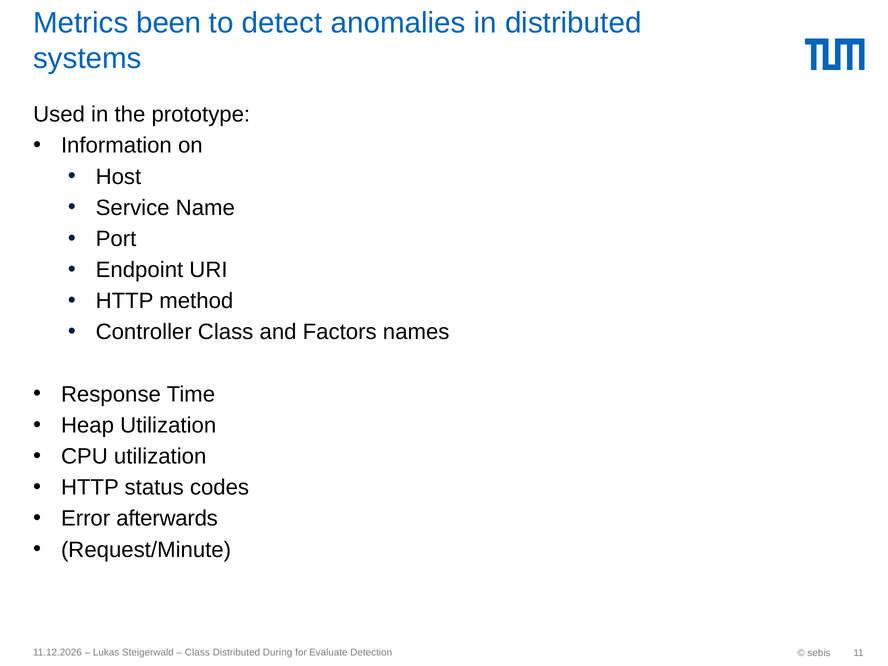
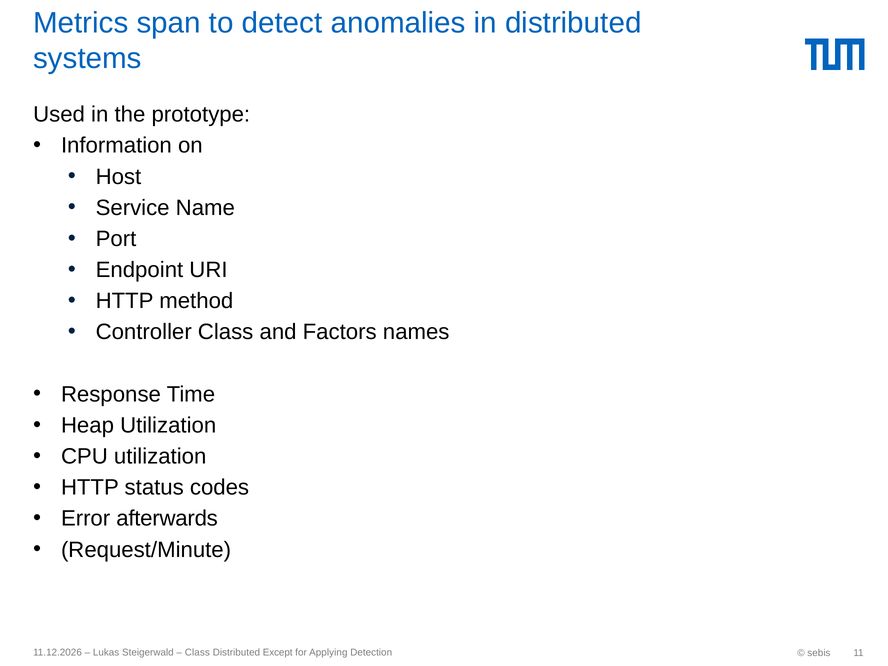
been: been -> span
During: During -> Except
Evaluate: Evaluate -> Applying
